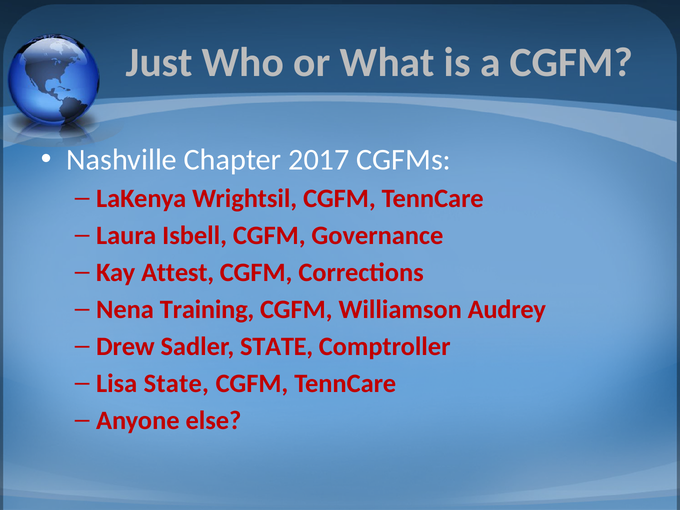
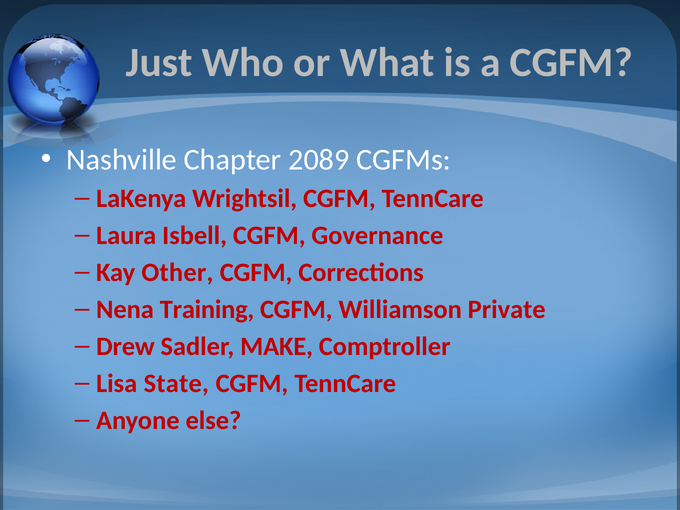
2017: 2017 -> 2089
Attest: Attest -> Other
Audrey: Audrey -> Private
Sadler STATE: STATE -> MAKE
